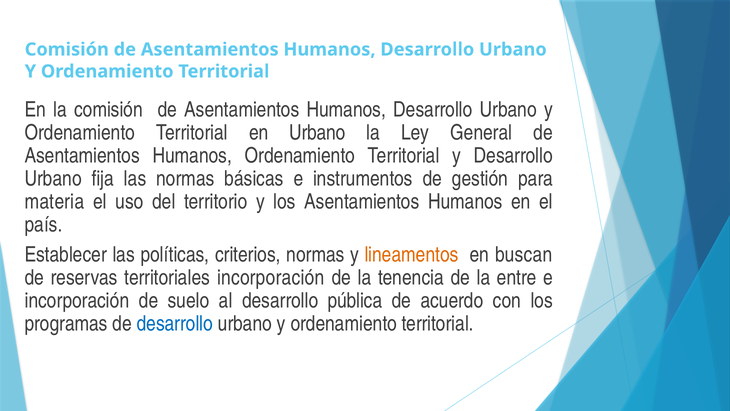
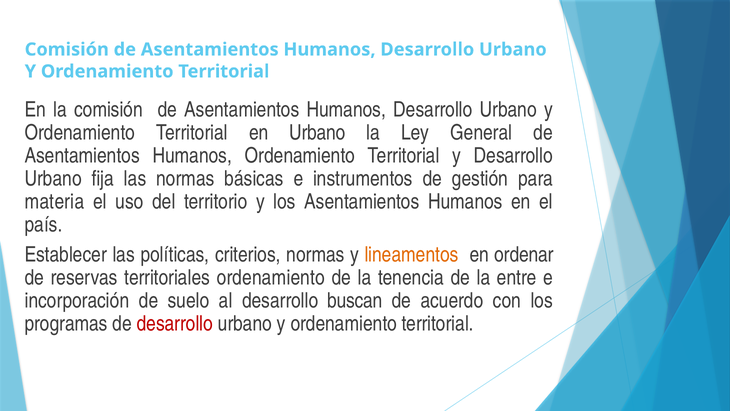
buscan: buscan -> ordenar
territoriales incorporación: incorporación -> ordenamiento
pública: pública -> buscan
desarrollo at (175, 323) colour: blue -> red
